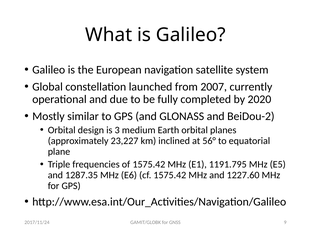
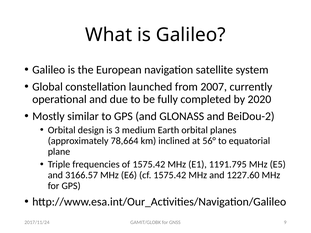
23,227: 23,227 -> 78,664
1287.35: 1287.35 -> 3166.57
